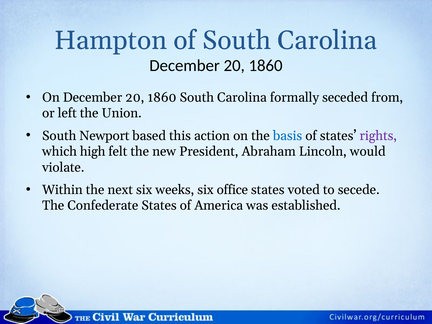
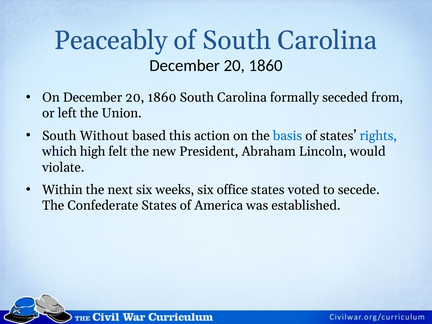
Hampton: Hampton -> Peaceably
Newport: Newport -> Without
rights colour: purple -> blue
